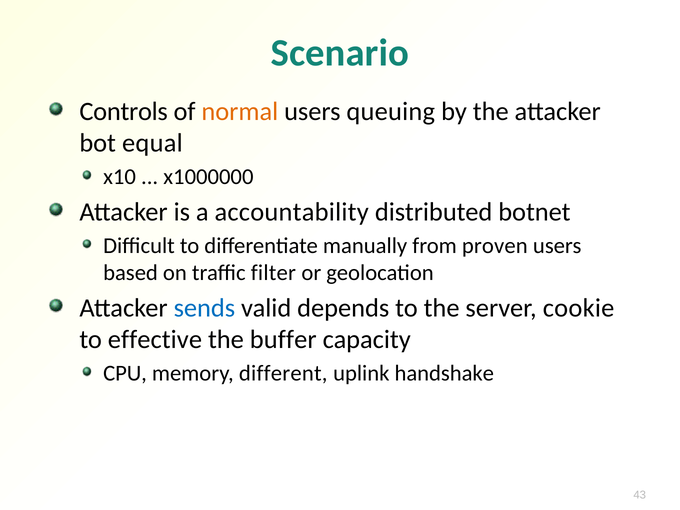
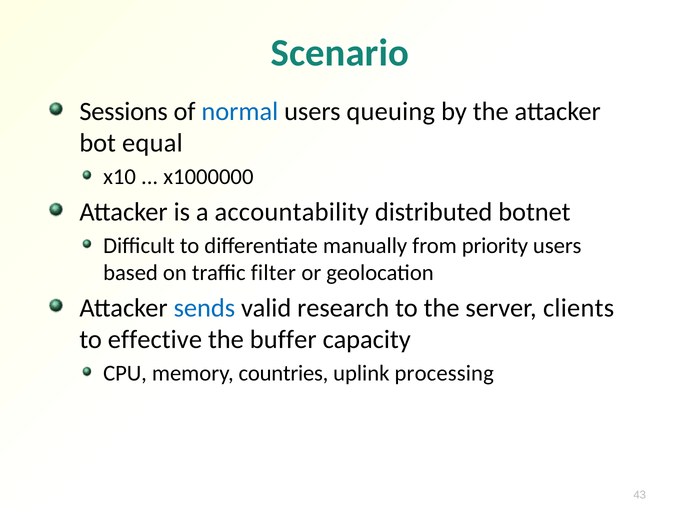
Controls: Controls -> Sessions
normal colour: orange -> blue
proven: proven -> priority
depends: depends -> research
cookie: cookie -> clients
different: different -> countries
handshake: handshake -> processing
